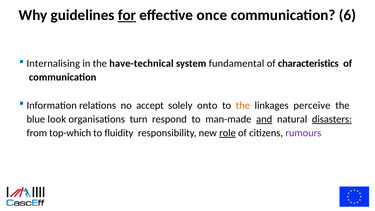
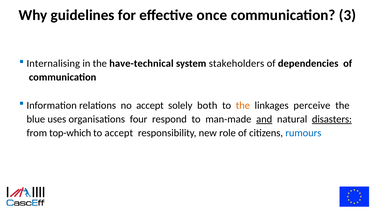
for underline: present -> none
6: 6 -> 3
fundamental: fundamental -> stakeholders
characteristics: characteristics -> dependencies
onto: onto -> both
look: look -> uses
turn: turn -> four
to fluidity: fluidity -> accept
role underline: present -> none
rumours colour: purple -> blue
